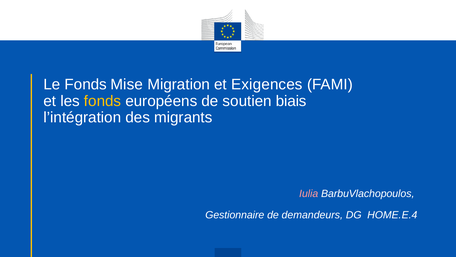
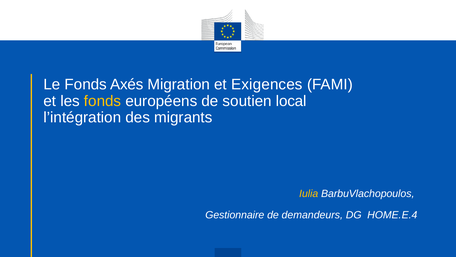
Mise: Mise -> Axés
biais: biais -> local
Iulia colour: pink -> yellow
